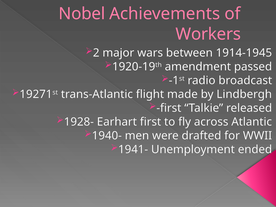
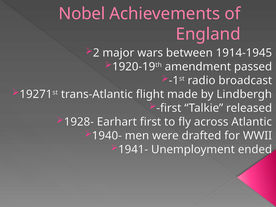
Workers: Workers -> England
